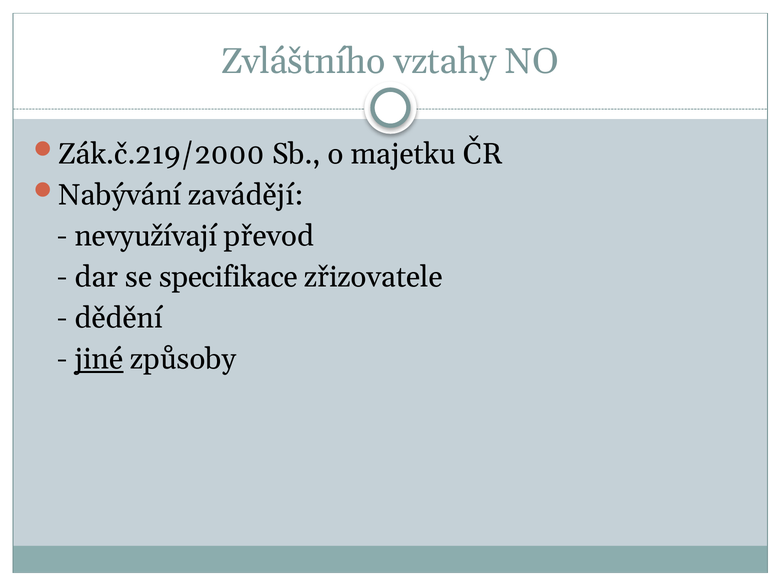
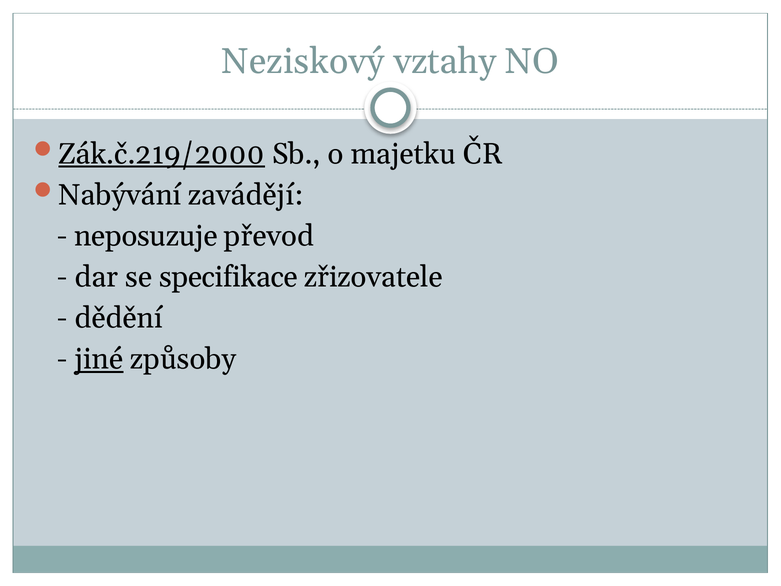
Zvláštního: Zvláštního -> Neziskový
Zák.č.219/2000 underline: none -> present
nevyužívají: nevyužívají -> neposuzuje
